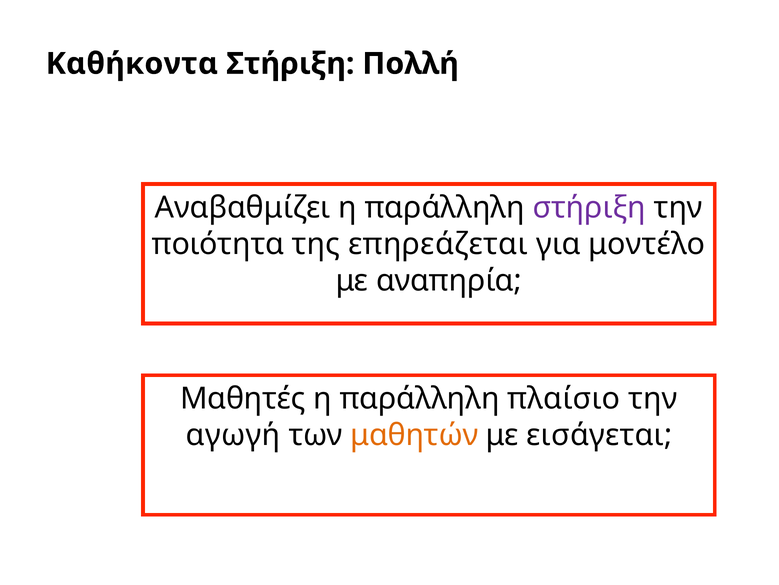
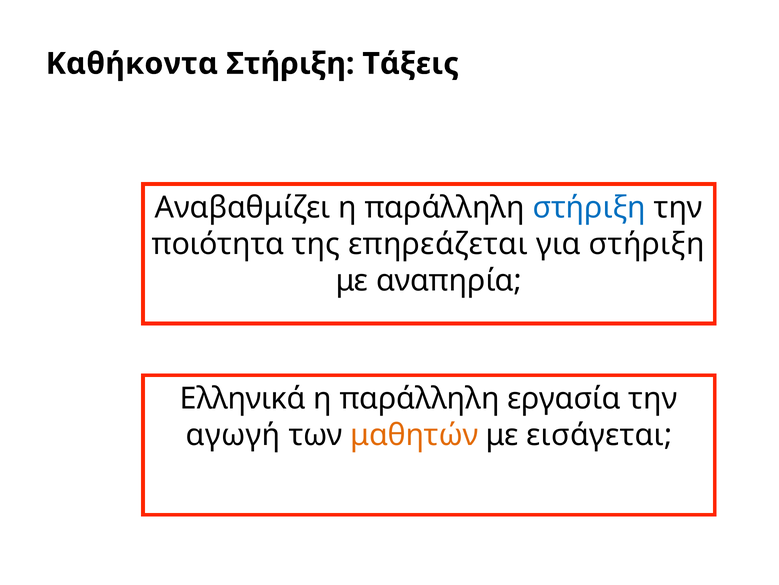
Πολλή: Πολλή -> Τάξεις
στήριξη at (589, 207) colour: purple -> blue
για μοντέλο: μοντέλο -> στήριξη
Μαθητές: Μαθητές -> Ελληνικά
πλαίσιο: πλαίσιο -> εργασία
